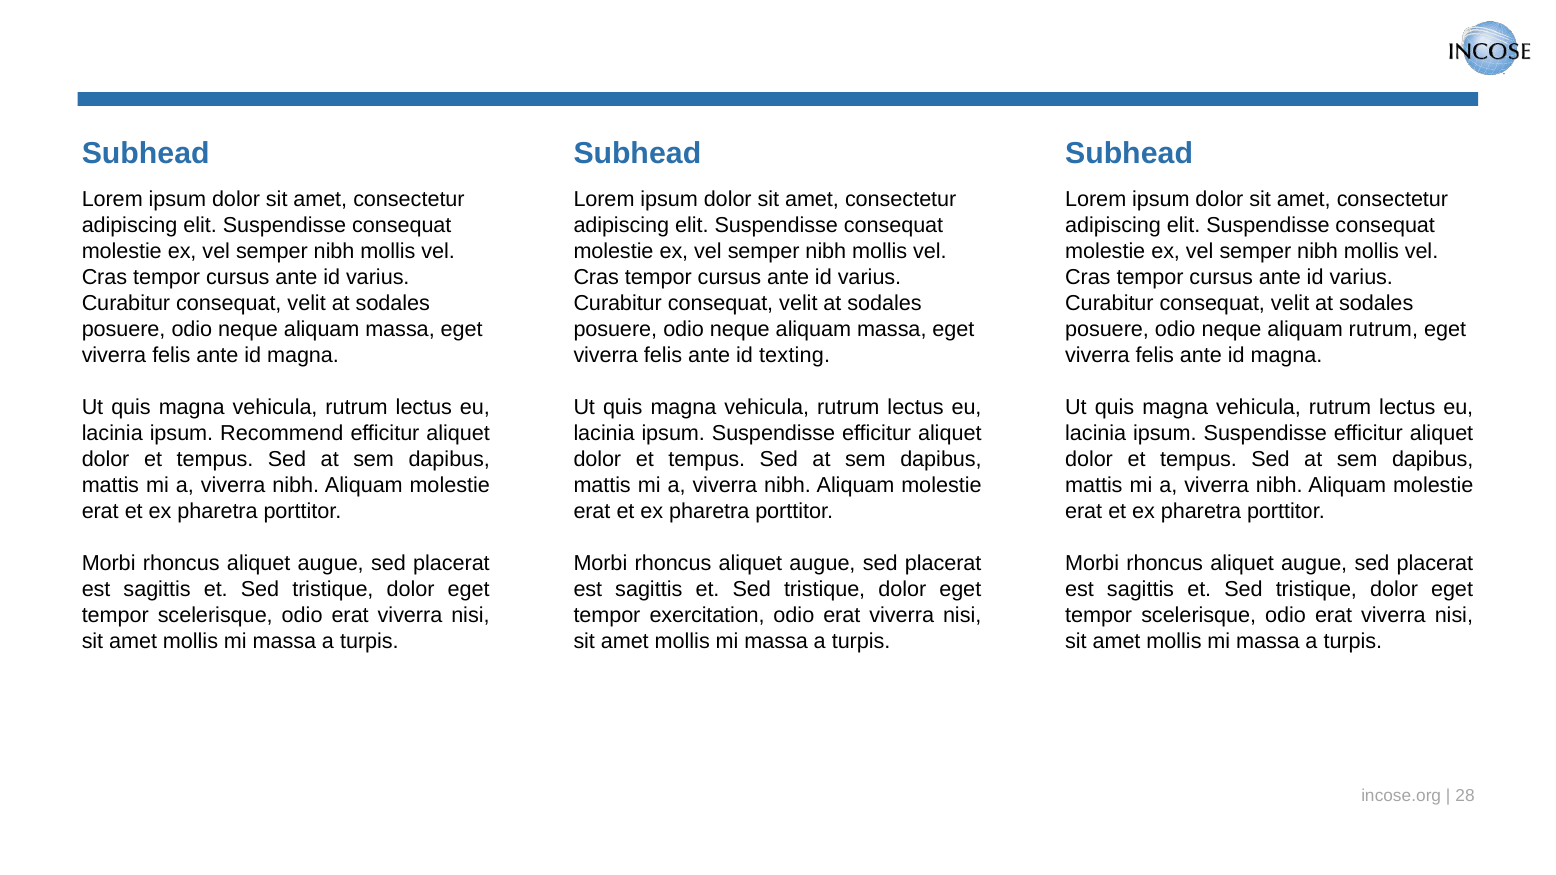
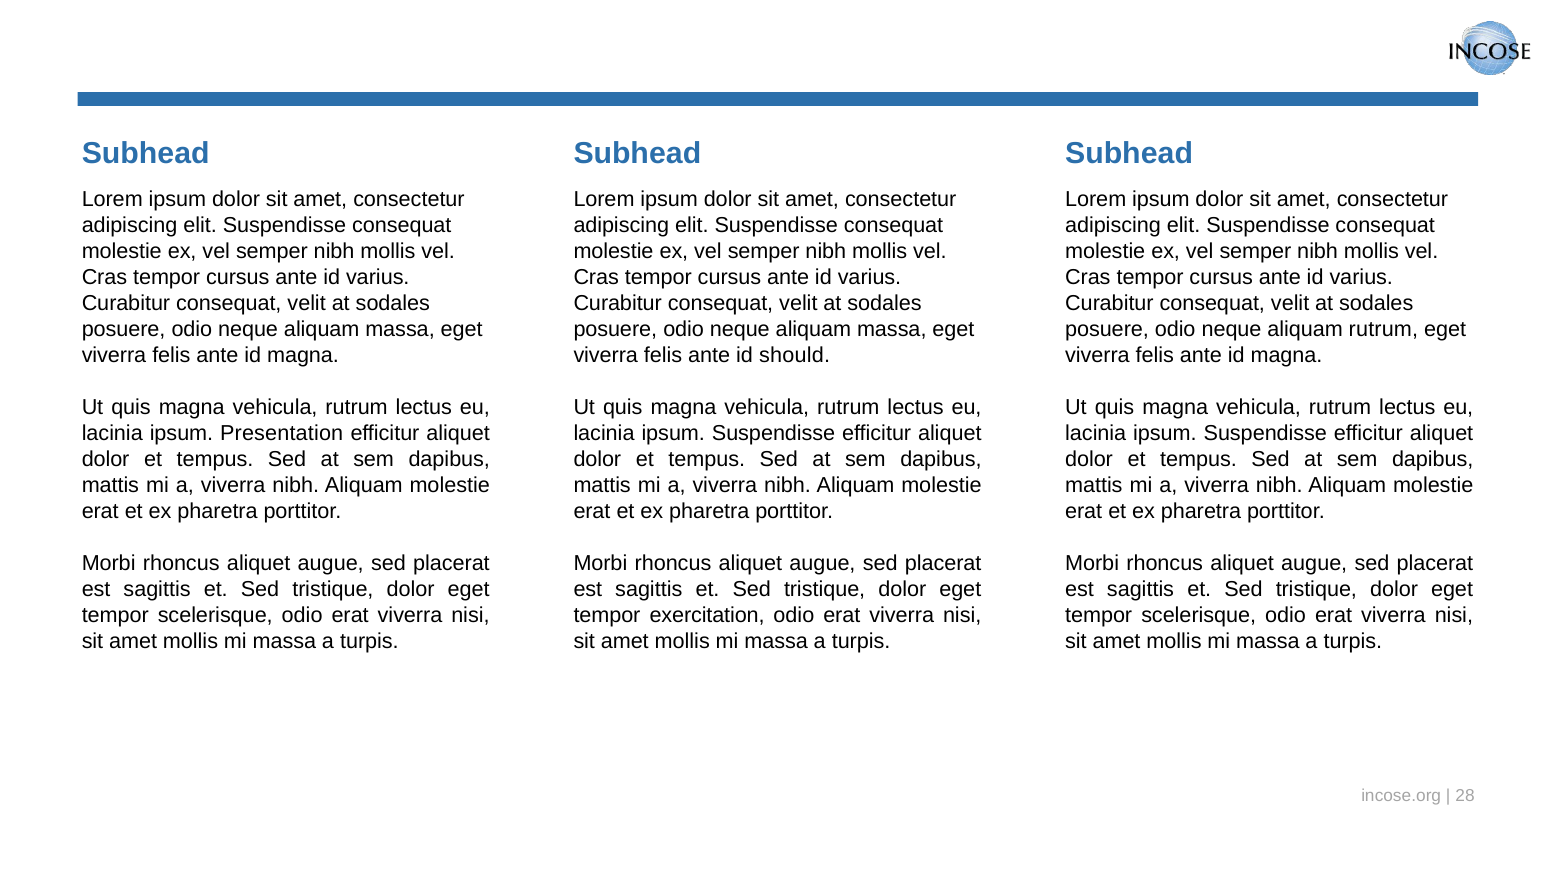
texting: texting -> should
Recommend: Recommend -> Presentation
